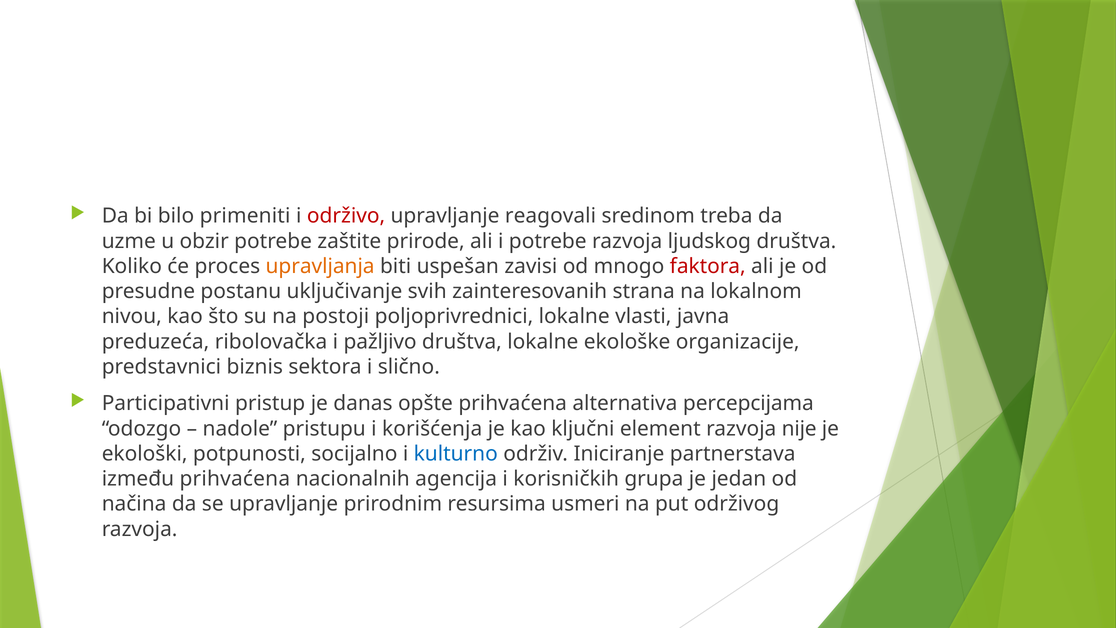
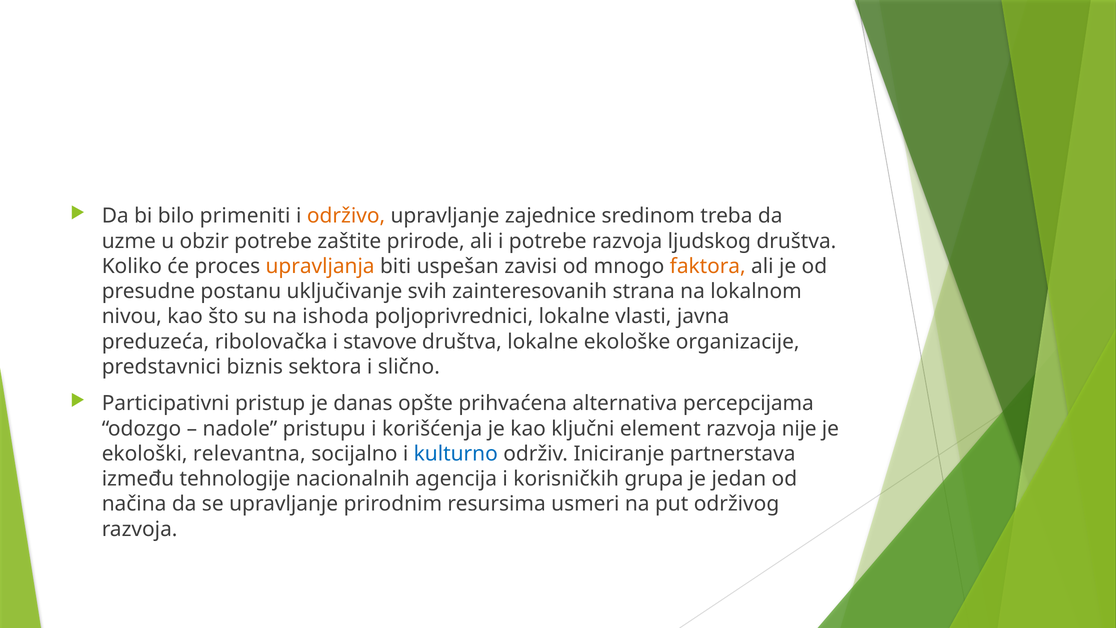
održivo colour: red -> orange
reagovali: reagovali -> zajednice
faktora colour: red -> orange
postoji: postoji -> ishoda
pažljivo: pažljivo -> stavove
potpunosti: potpunosti -> relevantna
između prihvaćena: prihvaćena -> tehnologije
